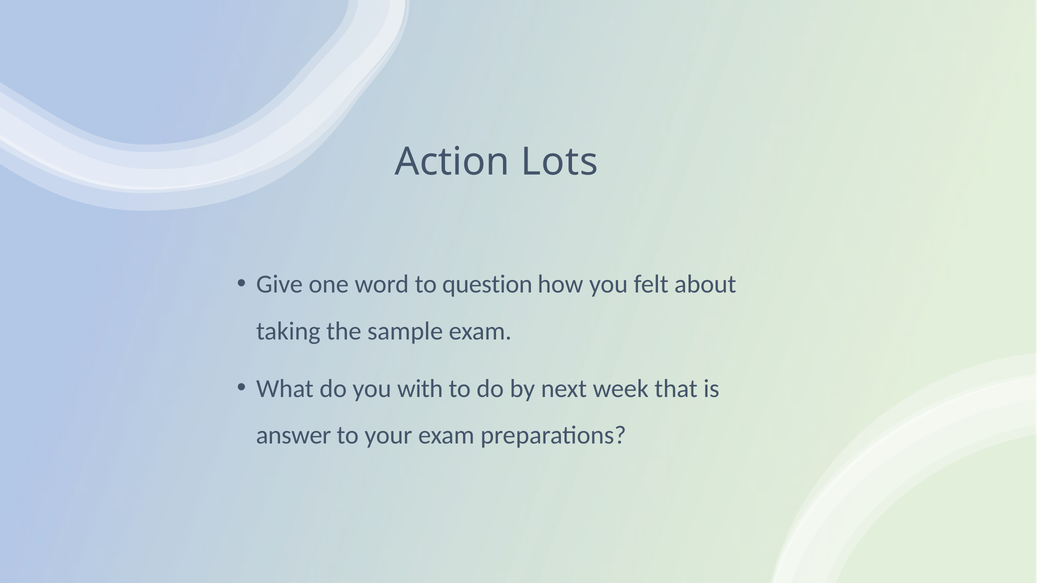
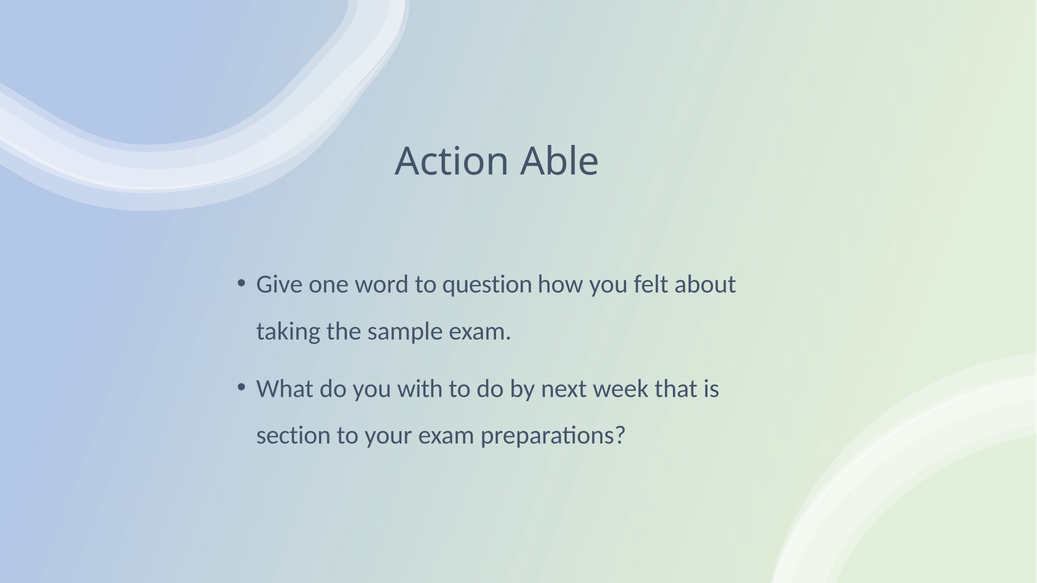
Lots: Lots -> Able
answer: answer -> section
